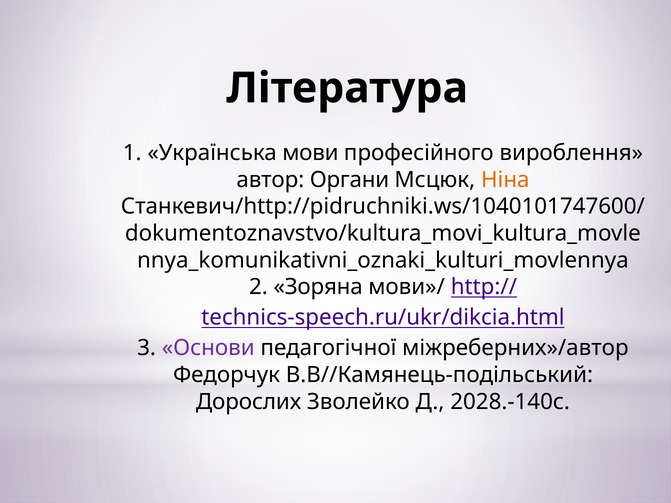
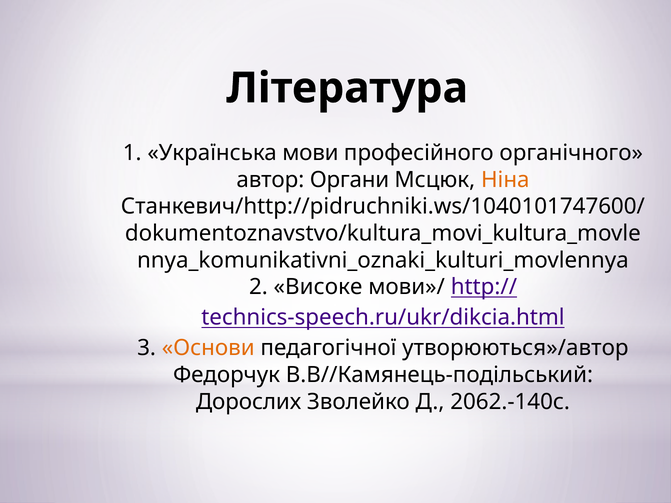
вироблення: вироблення -> органічного
Зоряна: Зоряна -> Високе
Основи colour: purple -> orange
міжреберних»/автор: міжреберних»/автор -> утворюються»/автор
2028.-140с: 2028.-140с -> 2062.-140с
